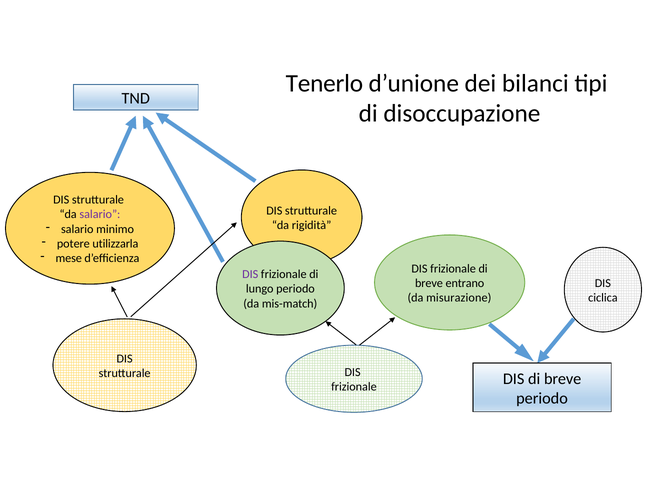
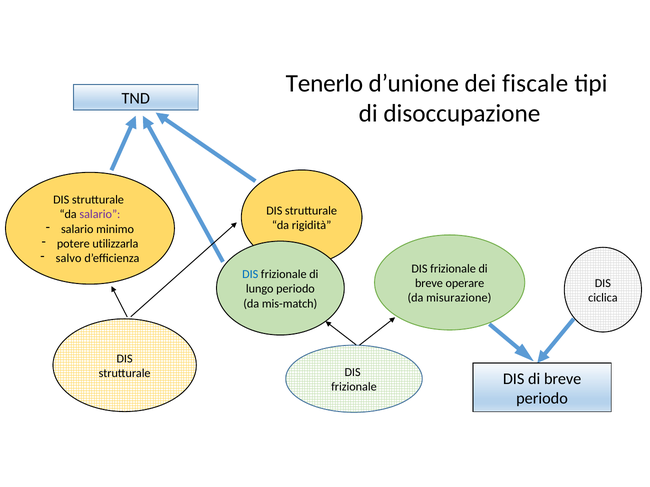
bilanci: bilanci -> fiscale
mese: mese -> salvo
DIS at (250, 275) colour: purple -> blue
entrano: entrano -> operare
